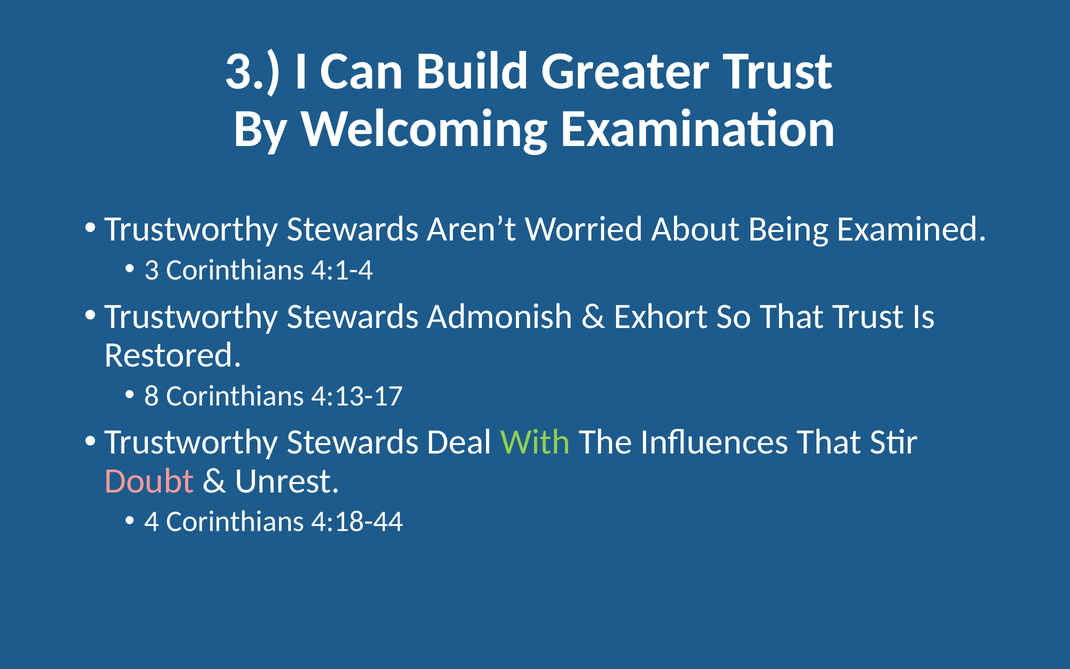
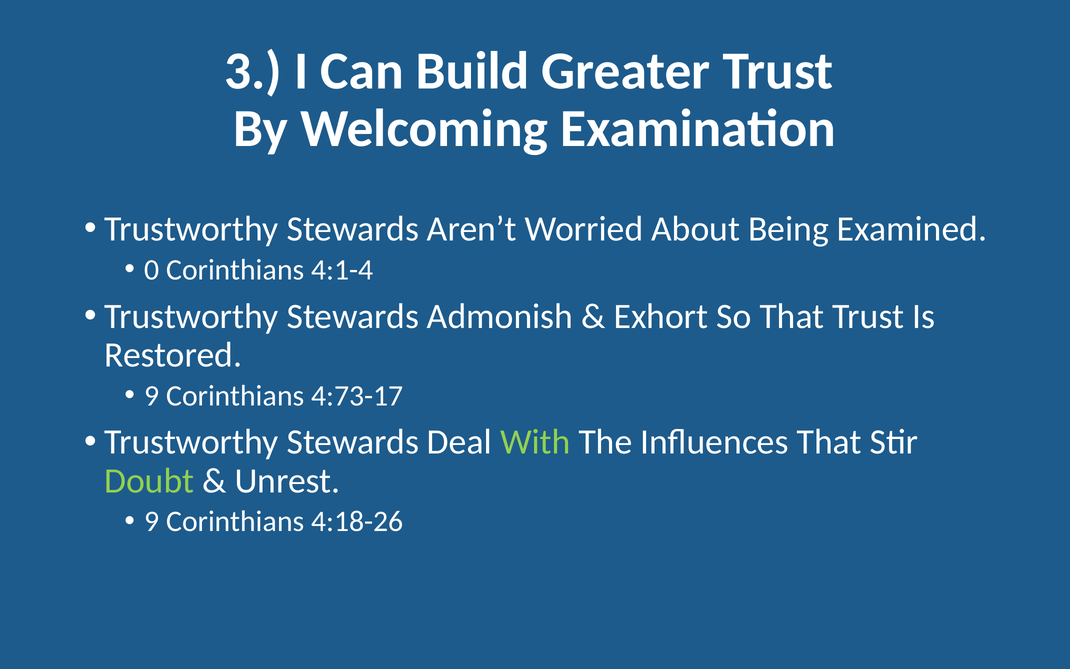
3 at (152, 270): 3 -> 0
8 at (152, 396): 8 -> 9
4:13-17: 4:13-17 -> 4:73-17
Doubt colour: pink -> light green
4 at (152, 521): 4 -> 9
4:18-44: 4:18-44 -> 4:18-26
